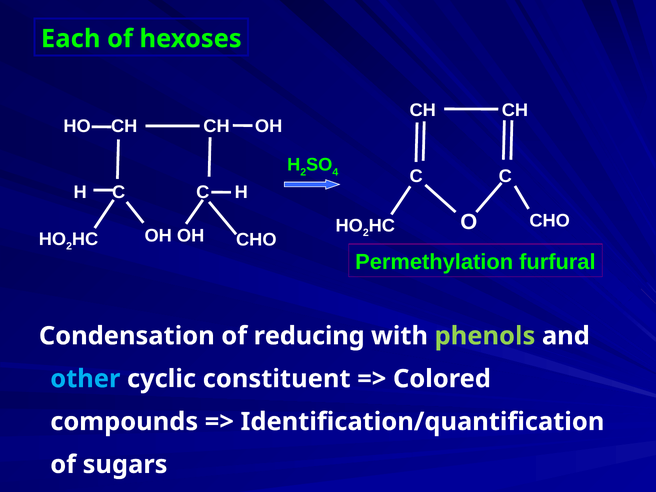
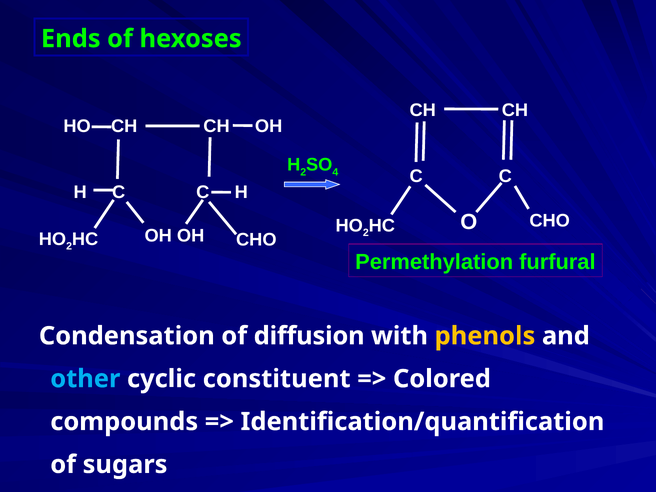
Each: Each -> Ends
reducing: reducing -> diffusion
phenols colour: light green -> yellow
